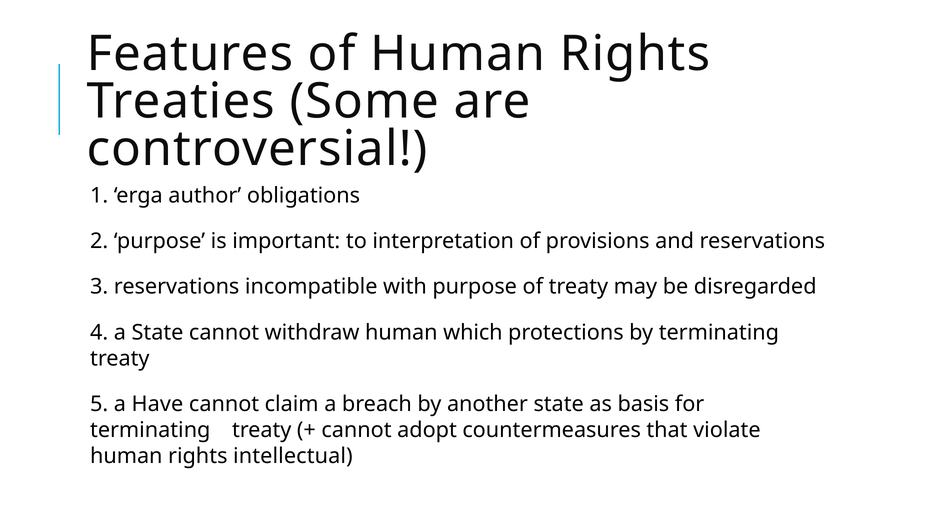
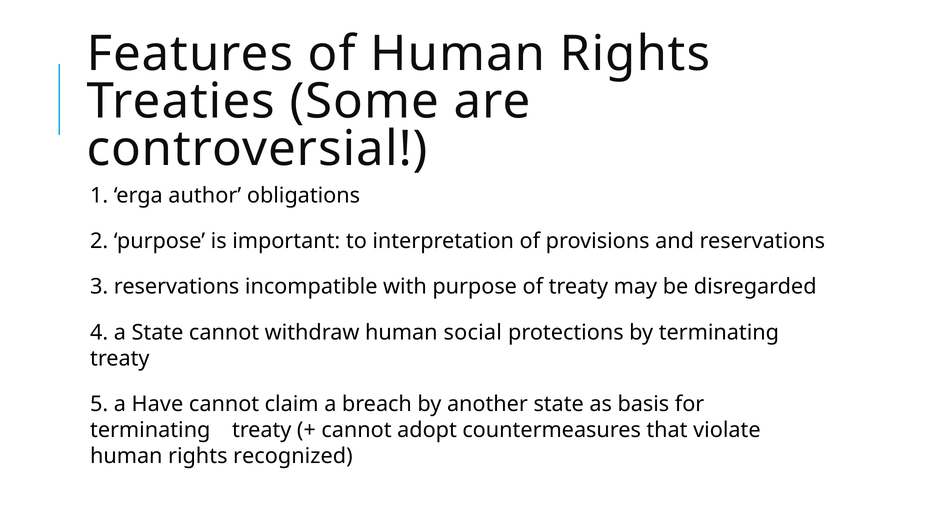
which: which -> social
intellectual: intellectual -> recognized
